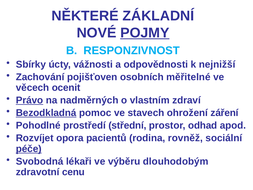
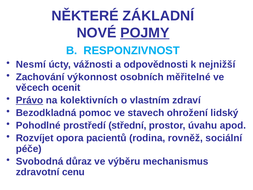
Sbírky: Sbírky -> Nesmí
pojišťoven: pojišťoven -> výkonnost
nadměrných: nadměrných -> kolektivních
Bezodkladná underline: present -> none
záření: záření -> lidský
odhad: odhad -> úvahu
péče underline: present -> none
lékaři: lékaři -> důraz
dlouhodobým: dlouhodobým -> mechanismus
